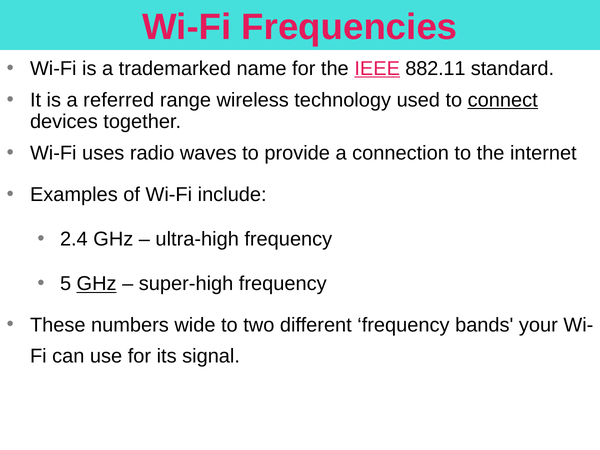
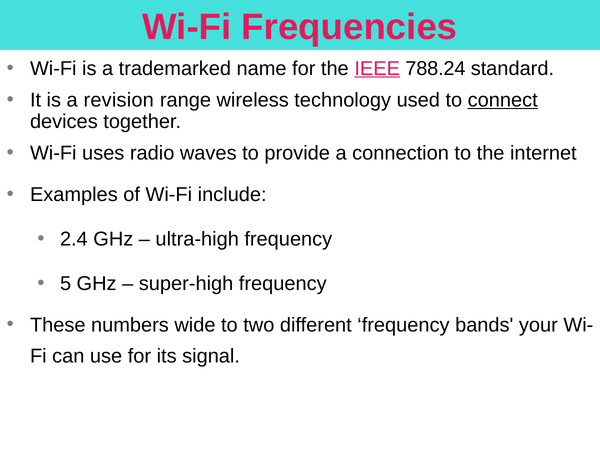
882.11: 882.11 -> 788.24
referred: referred -> revision
GHz at (97, 284) underline: present -> none
